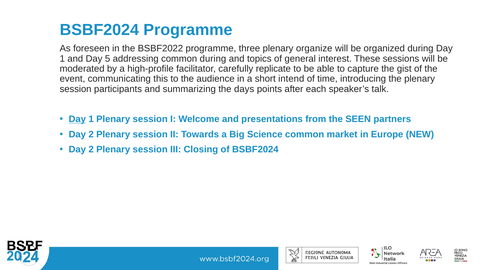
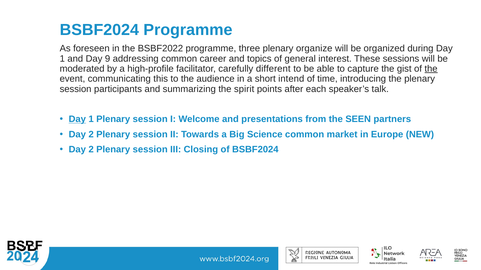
5: 5 -> 9
common during: during -> career
replicate: replicate -> different
the at (431, 69) underline: none -> present
days: days -> spirit
